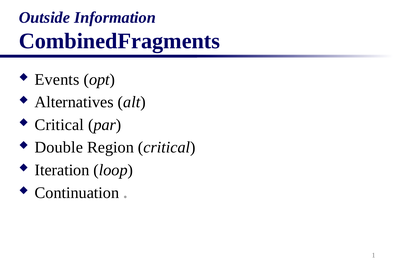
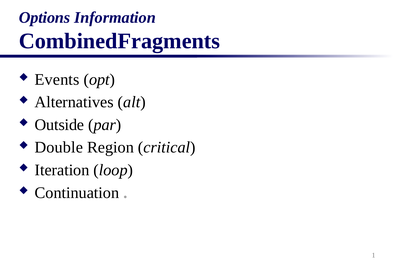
Outside: Outside -> Options
Critical at (59, 125): Critical -> Outside
